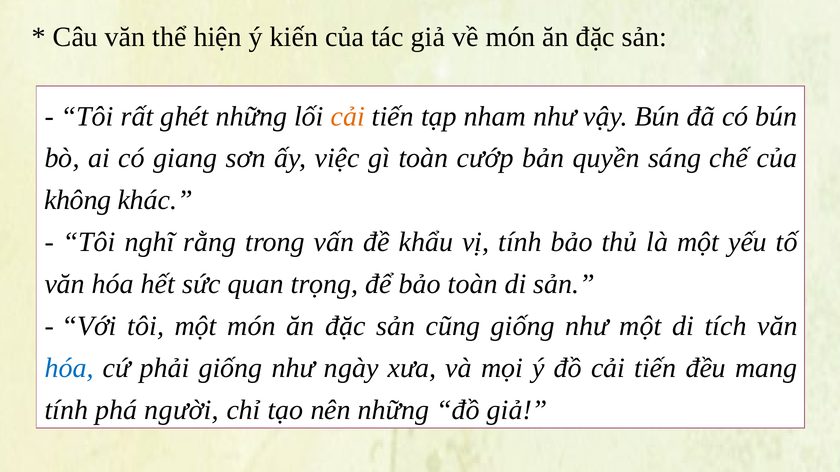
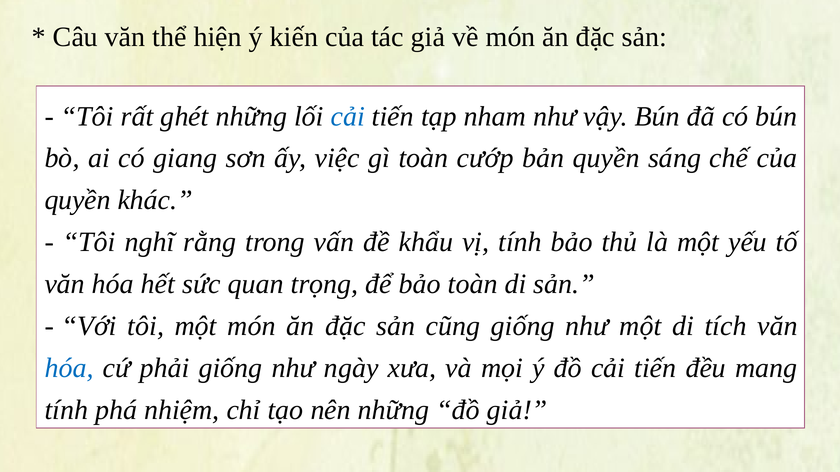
cải at (348, 116) colour: orange -> blue
không at (78, 200): không -> quyền
người: người -> nhiệm
